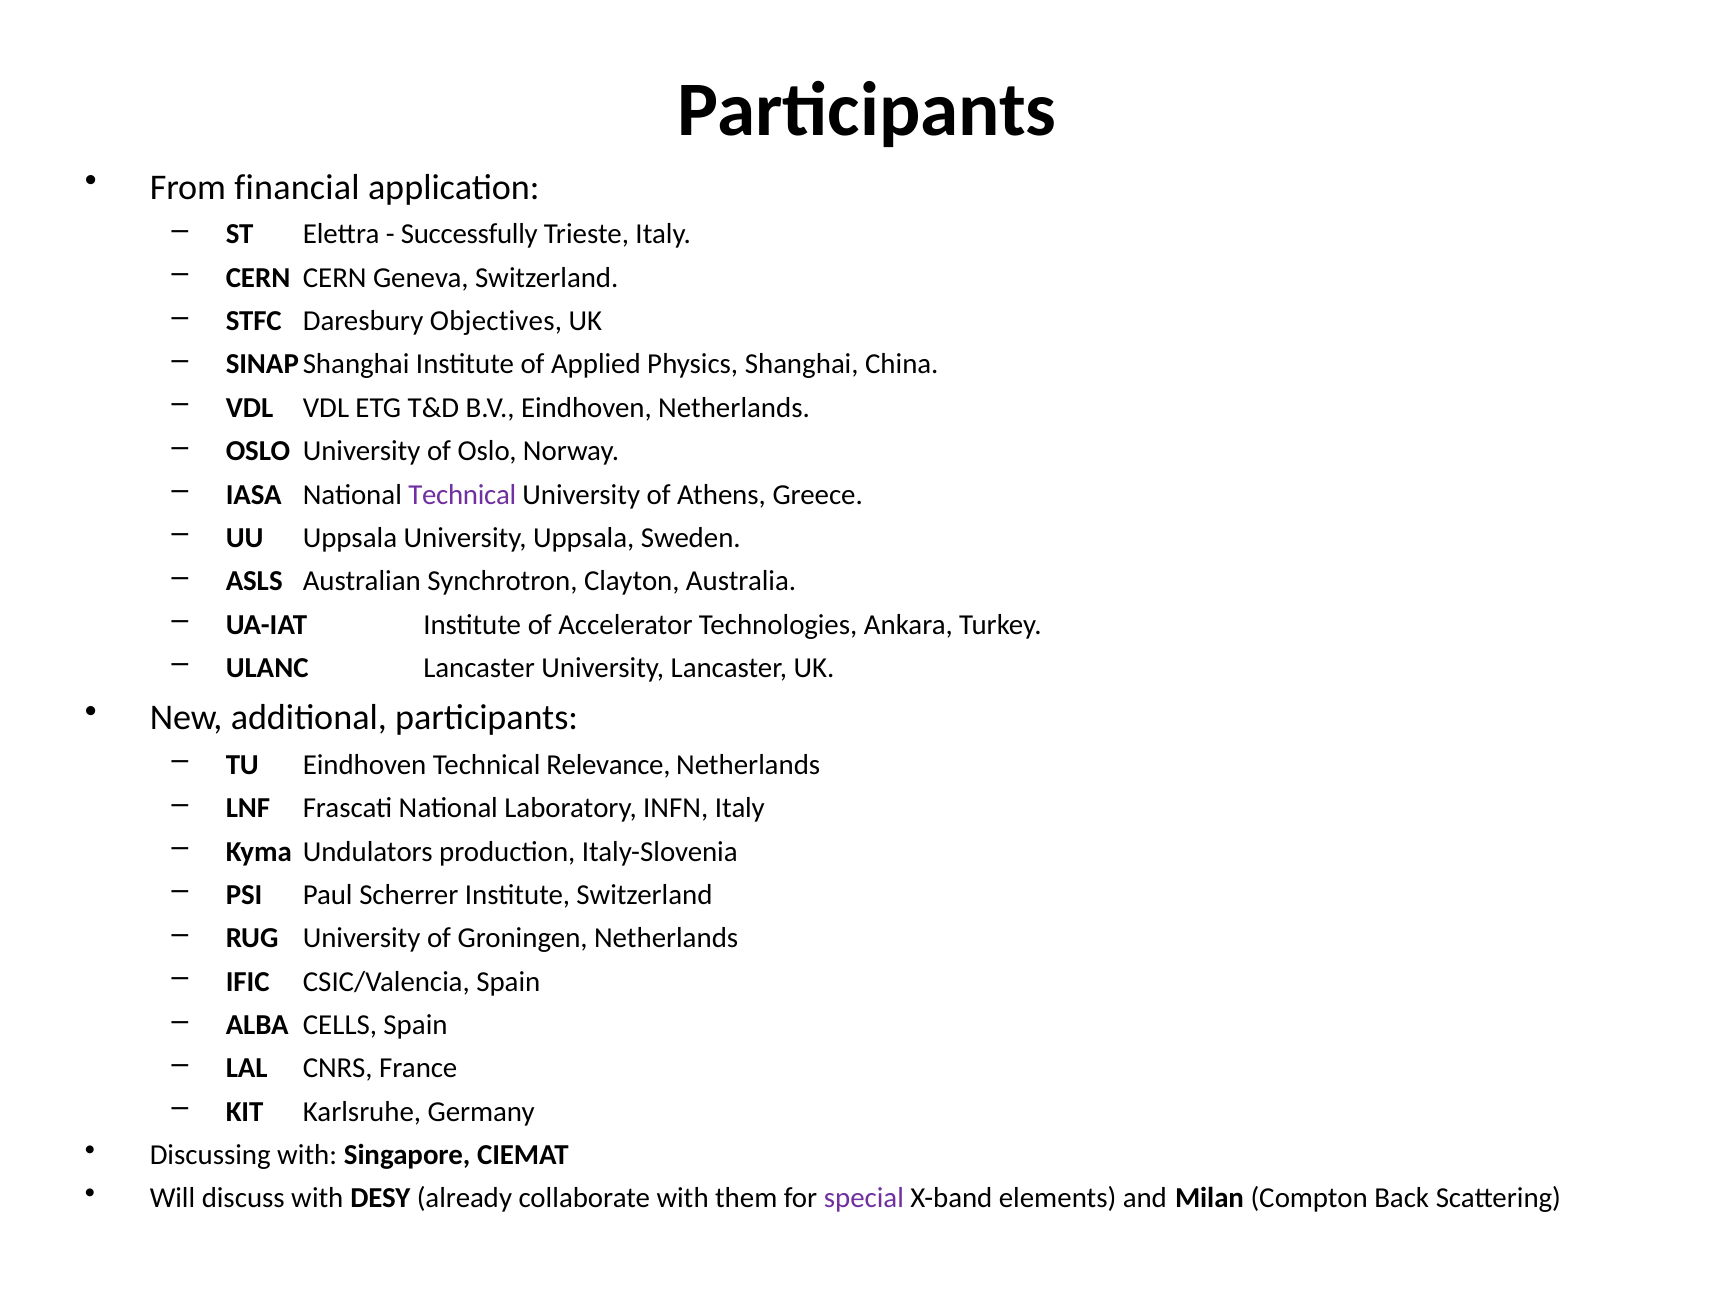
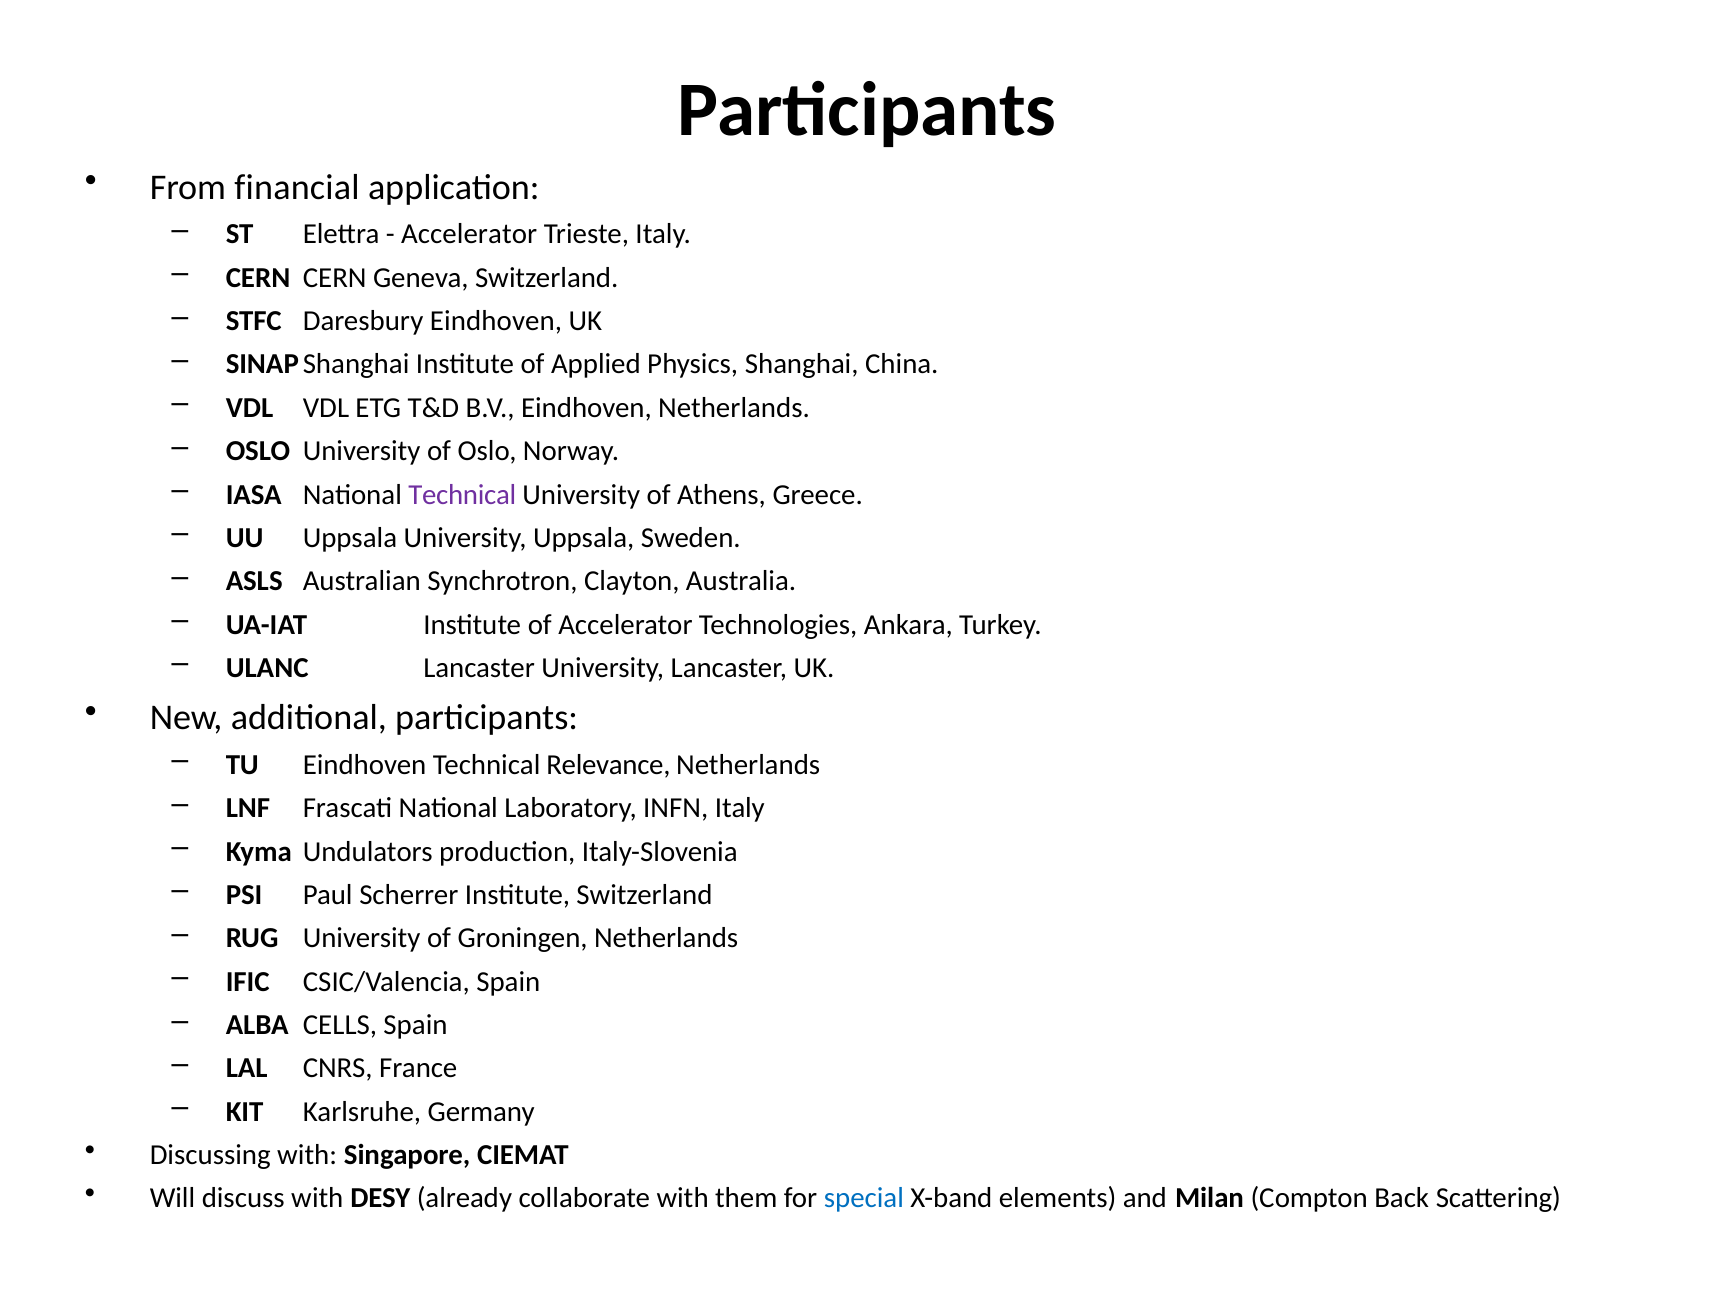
Successfully at (469, 234): Successfully -> Accelerator
Daresbury Objectives: Objectives -> Eindhoven
special colour: purple -> blue
